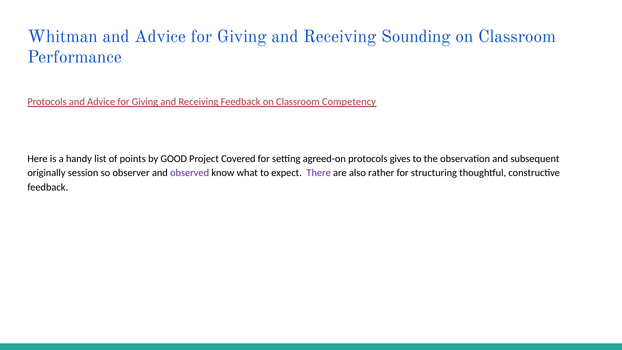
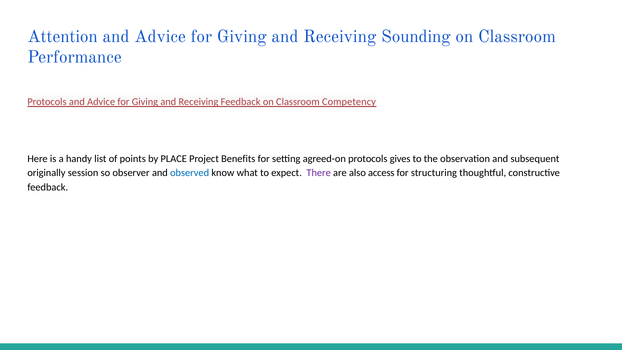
Whitman: Whitman -> Attention
GOOD: GOOD -> PLACE
Covered: Covered -> Benefits
observed colour: purple -> blue
rather: rather -> access
